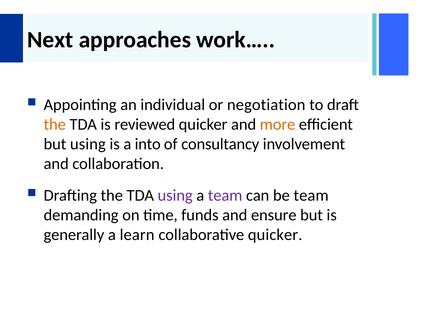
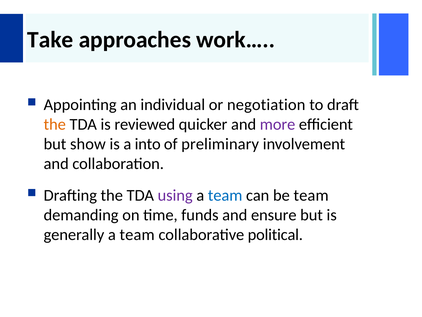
Next: Next -> Take
more colour: orange -> purple
but using: using -> show
consultancy: consultancy -> preliminary
team at (225, 195) colour: purple -> blue
generally a learn: learn -> team
collaborative quicker: quicker -> political
